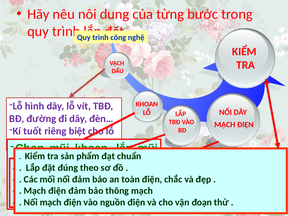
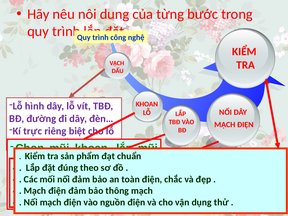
tuốt: tuốt -> trực
vận đoạn: đoạn -> dụng
